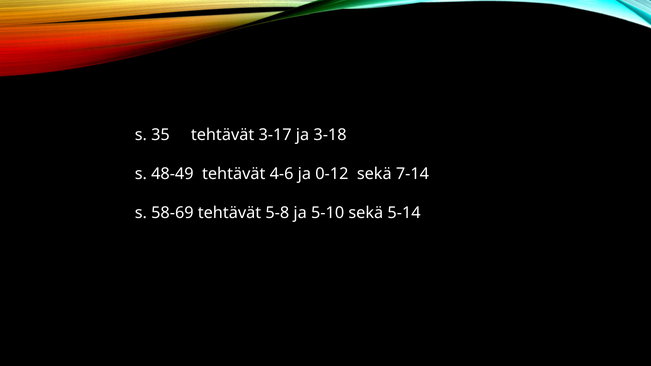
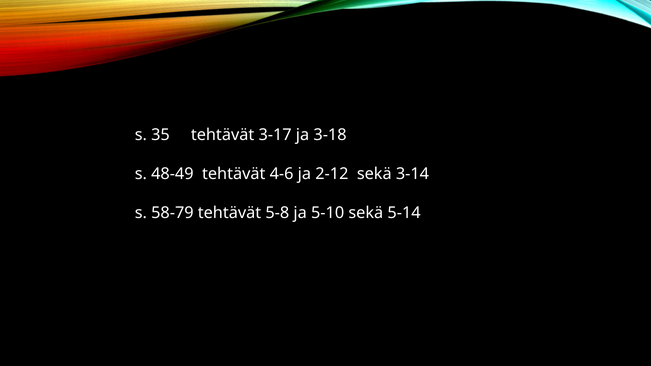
0-12: 0-12 -> 2-12
7-14: 7-14 -> 3-14
58-69: 58-69 -> 58-79
